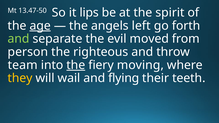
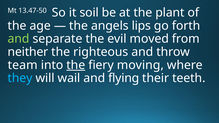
lips: lips -> soil
spirit: spirit -> plant
age underline: present -> none
left: left -> lips
person: person -> neither
they colour: yellow -> light blue
